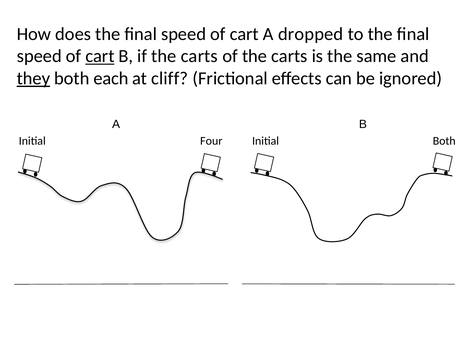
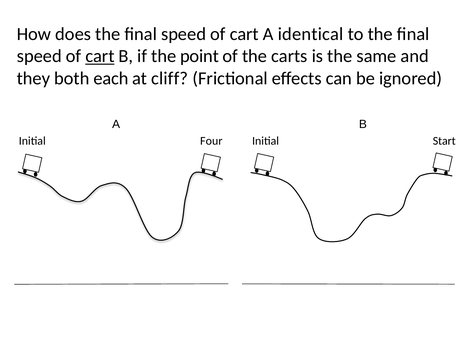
dropped: dropped -> identical
if the carts: carts -> point
they underline: present -> none
Initial Both: Both -> Start
